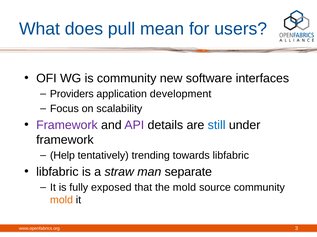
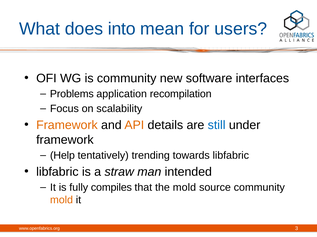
pull: pull -> into
Providers: Providers -> Problems
development: development -> recompilation
Framework at (67, 125) colour: purple -> orange
API colour: purple -> orange
separate: separate -> intended
exposed: exposed -> compiles
